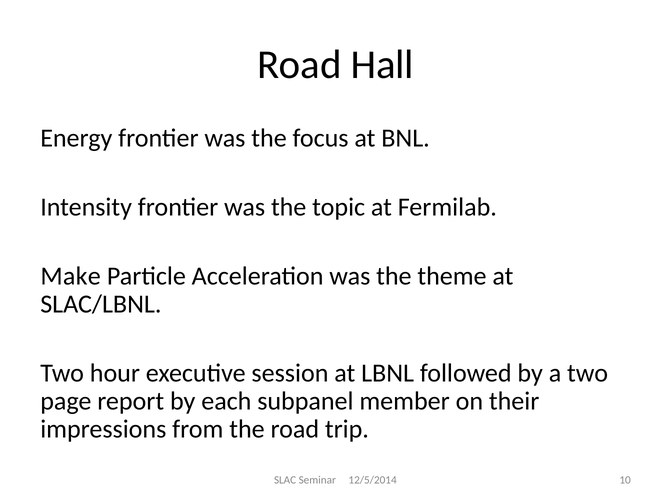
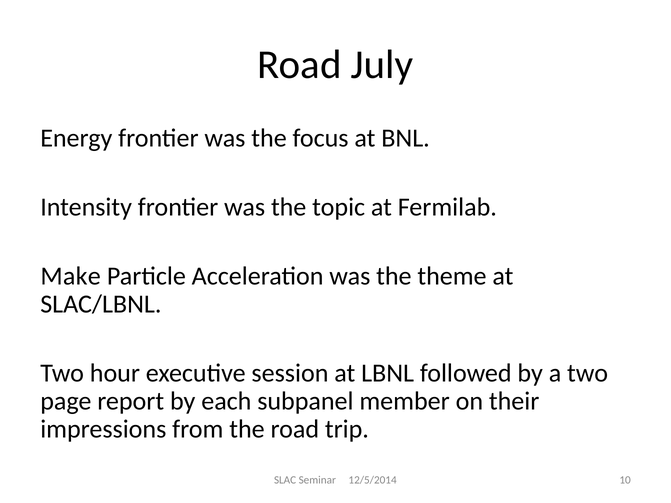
Hall: Hall -> July
